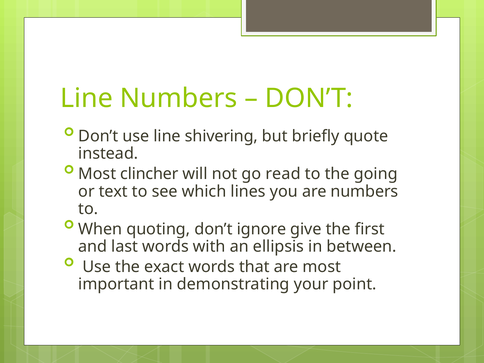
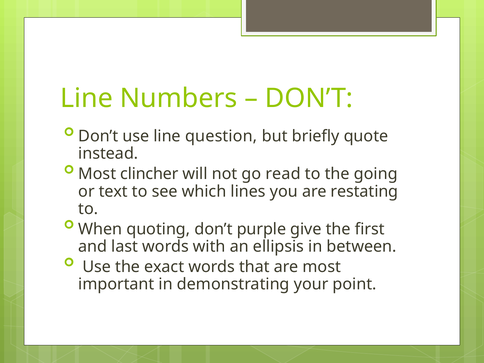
shivering: shivering -> question
are numbers: numbers -> restating
ignore: ignore -> purple
